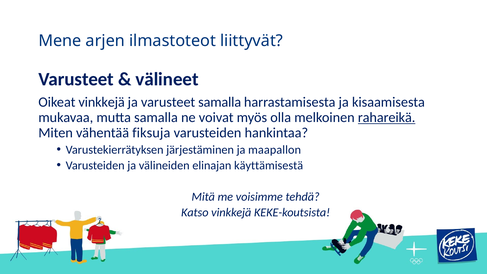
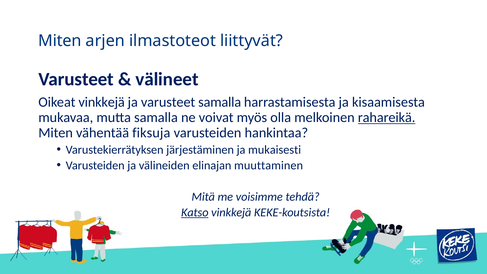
Mene at (60, 41): Mene -> Miten
maapallon: maapallon -> mukaisesti
käyttämisestä: käyttämisestä -> muuttaminen
Katso underline: none -> present
